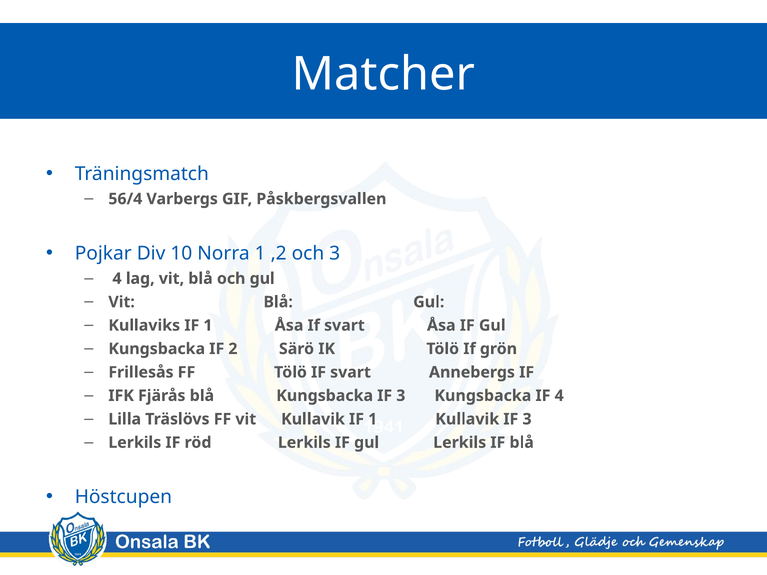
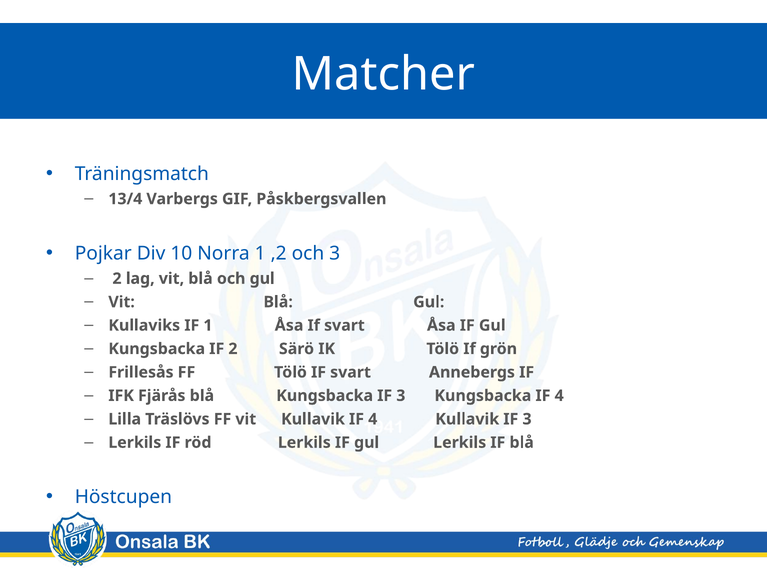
56/4: 56/4 -> 13/4
4 at (117, 279): 4 -> 2
Kullavik IF 1: 1 -> 4
